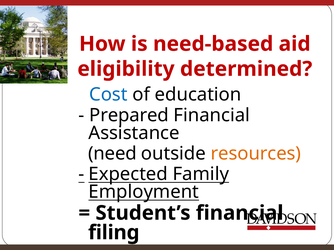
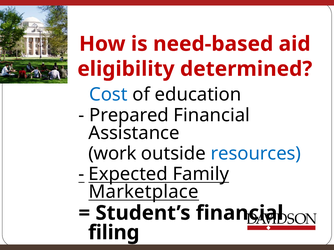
need: need -> work
resources colour: orange -> blue
Employment: Employment -> Marketplace
